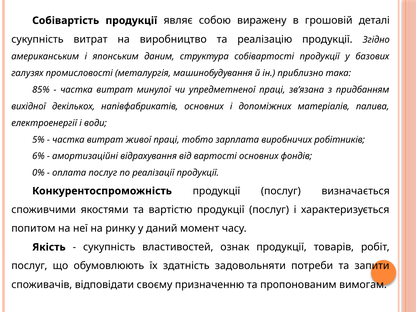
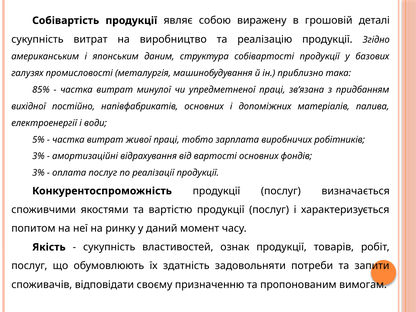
декількох: декількох -> постійно
6% at (38, 156): 6% -> 3%
0% at (38, 173): 0% -> 3%
